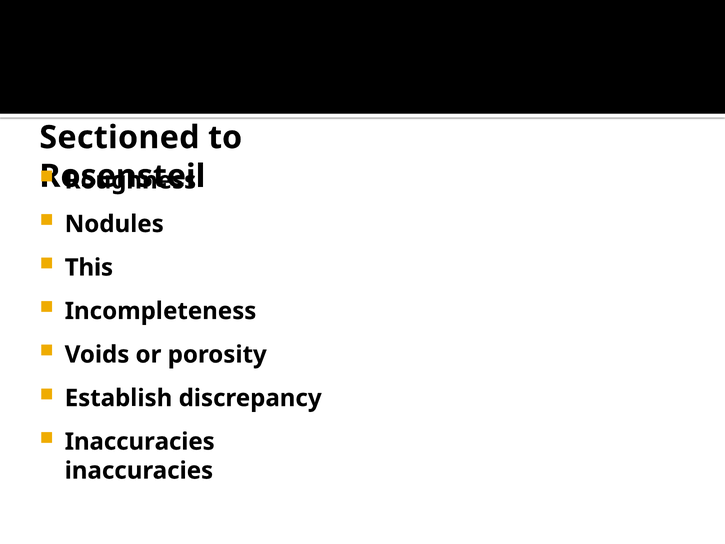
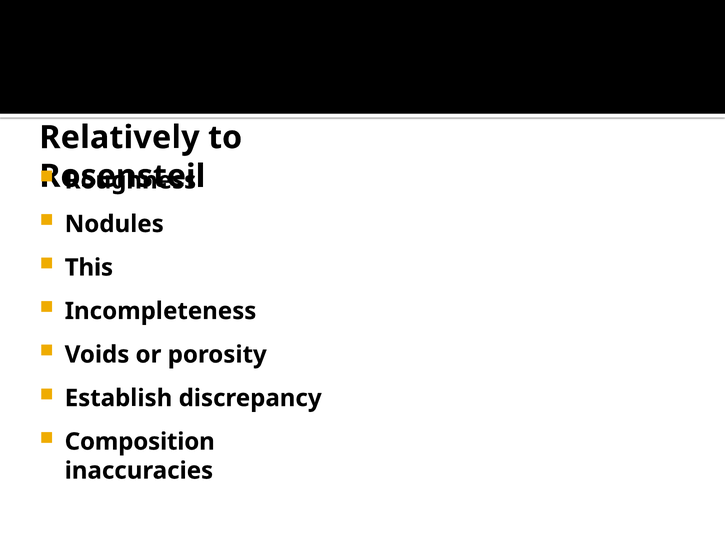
Sectioned: Sectioned -> Relatively
Inaccuracies at (140, 441): Inaccuracies -> Composition
